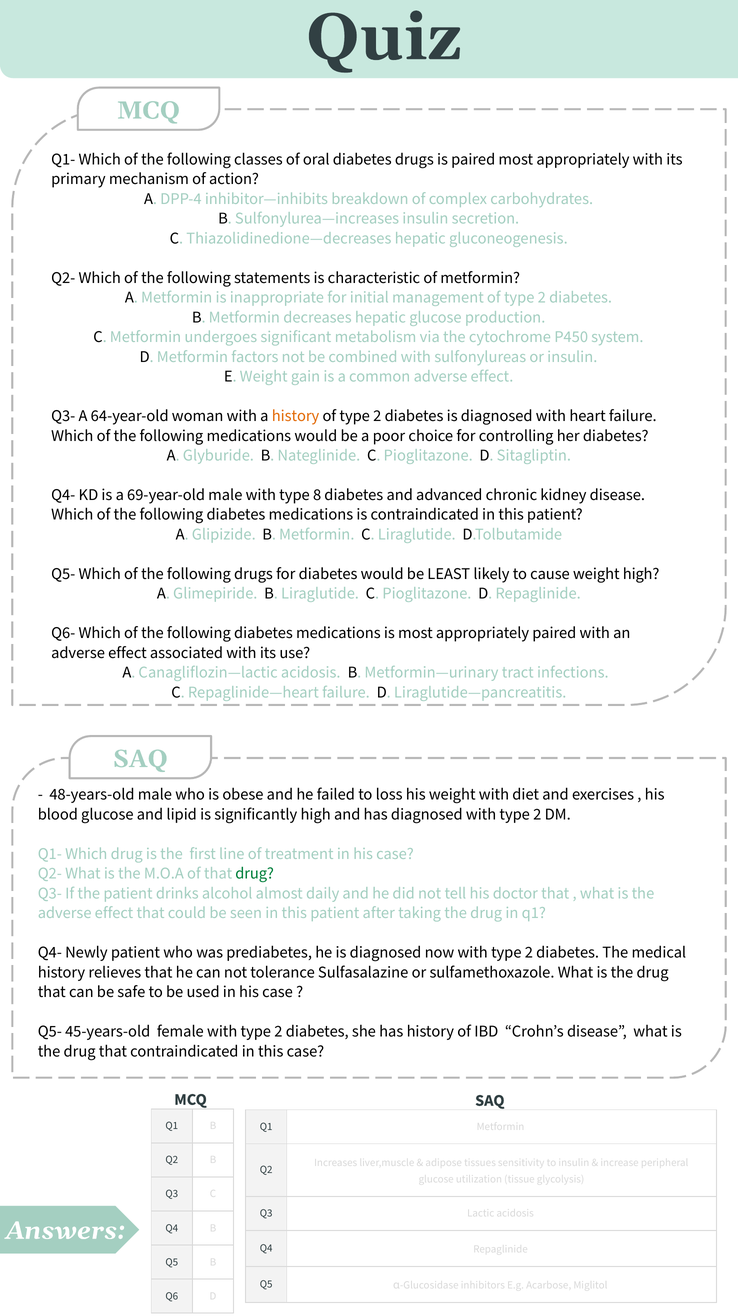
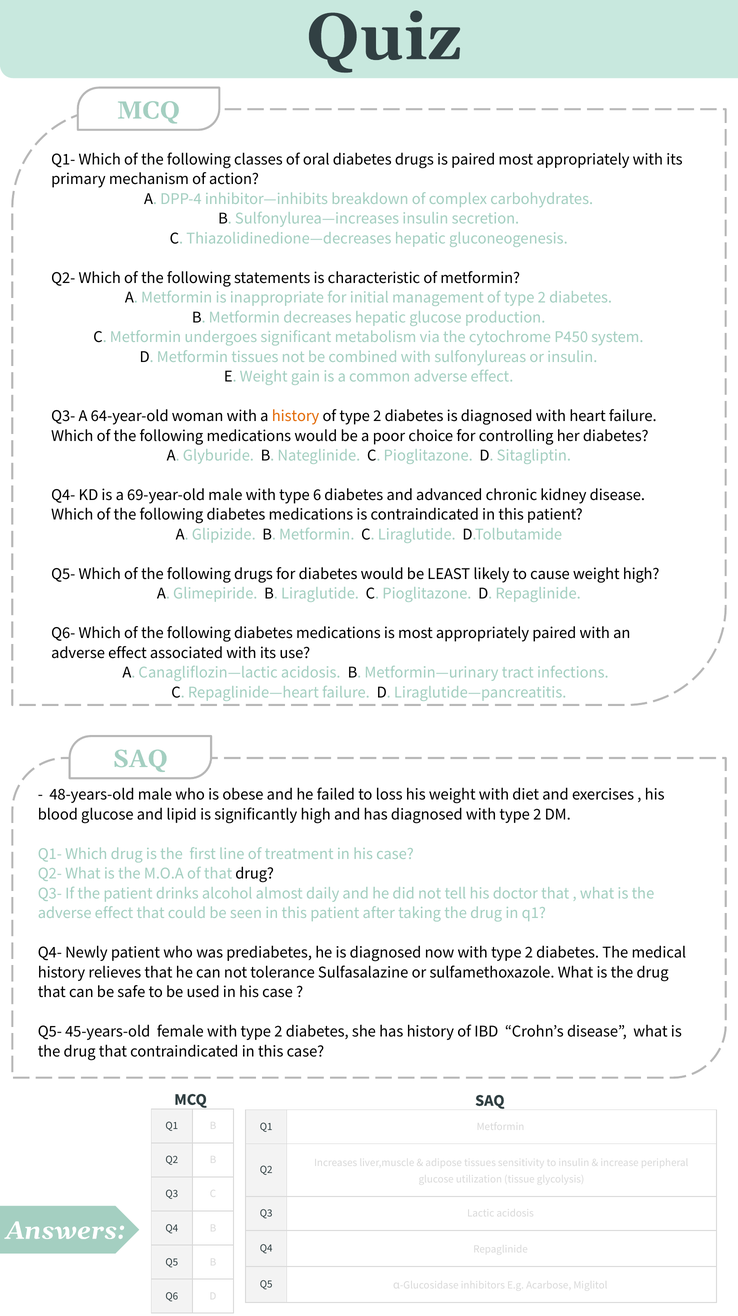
Metformin factors: factors -> tissues
8: 8 -> 6
drug at (255, 873) colour: green -> black
